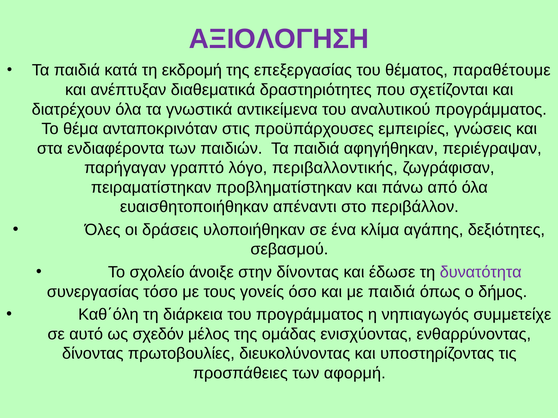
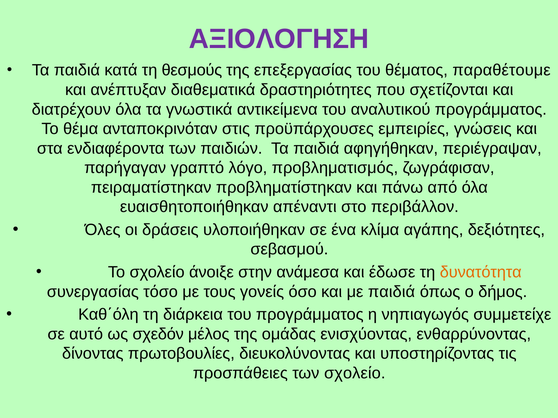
εκδρομή: εκδρομή -> θεσμούς
περιβαλλοντικής: περιβαλλοντικής -> προβληματισμός
στην δίνοντας: δίνοντας -> ανάμεσα
δυνατότητα colour: purple -> orange
των αφορμή: αφορμή -> σχολείο
